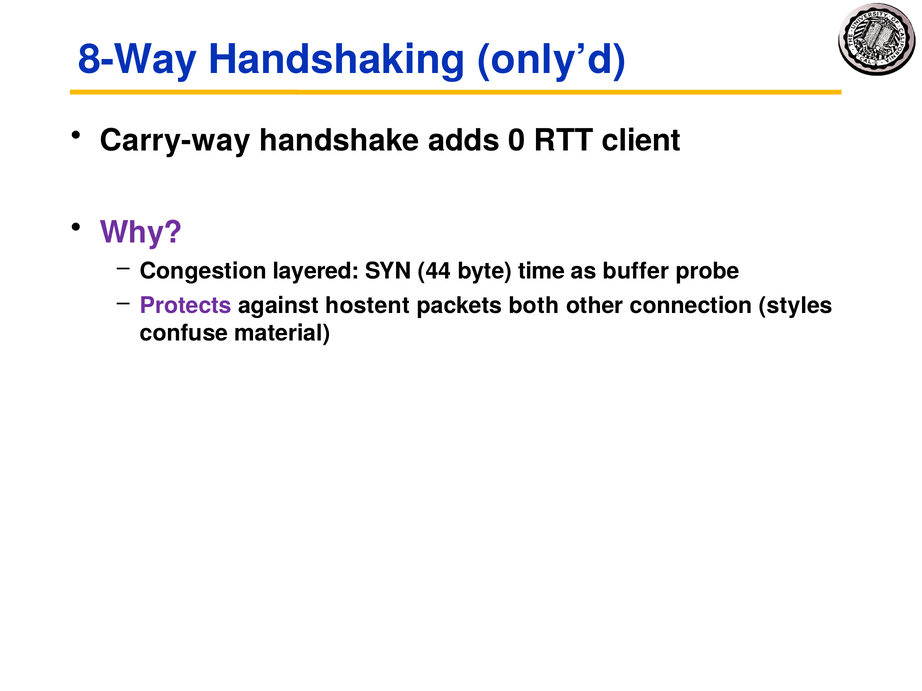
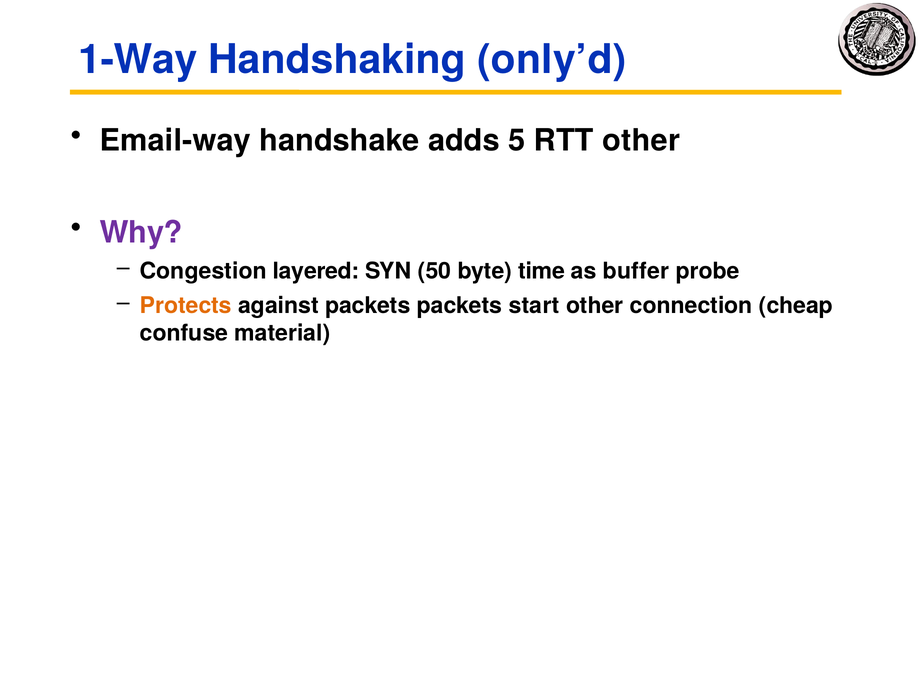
8-Way: 8-Way -> 1-Way
Carry-way: Carry-way -> Email-way
0: 0 -> 5
RTT client: client -> other
44: 44 -> 50
Protects colour: purple -> orange
against hostent: hostent -> packets
both: both -> start
styles: styles -> cheap
